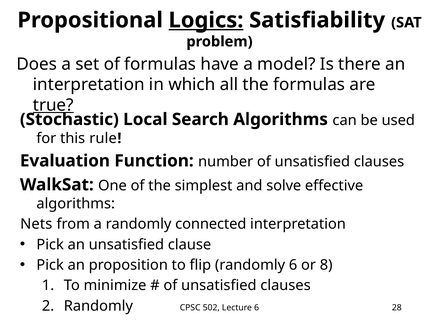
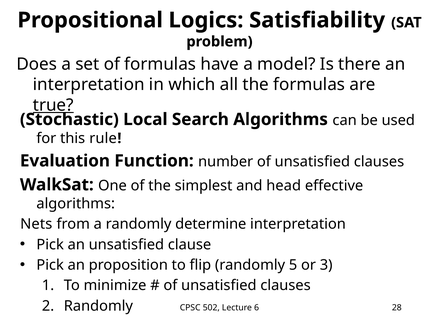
Logics underline: present -> none
solve: solve -> head
connected: connected -> determine
randomly 6: 6 -> 5
8: 8 -> 3
